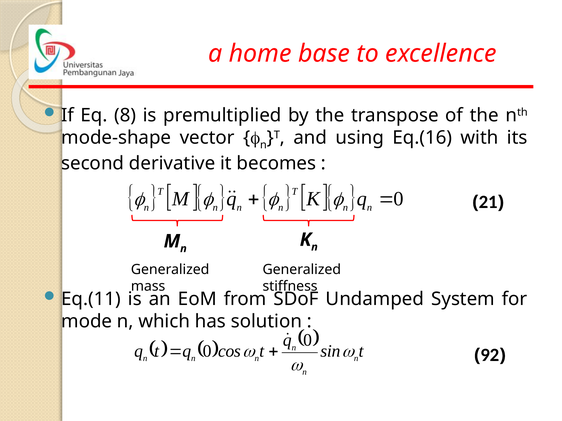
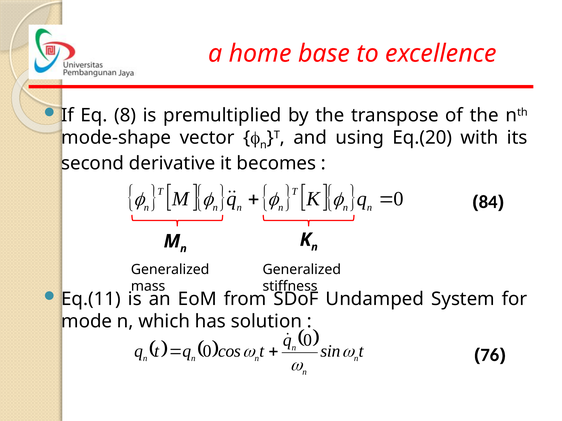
Eq.(16: Eq.(16 -> Eq.(20
21: 21 -> 84
92: 92 -> 76
